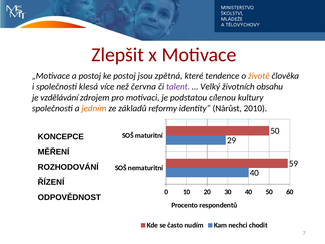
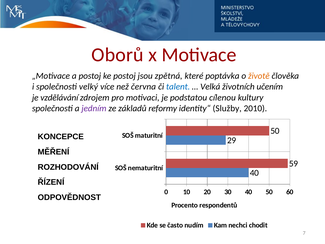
Zlepšit: Zlepšit -> Oborů
tendence: tendence -> poptávka
klesá: klesá -> velký
talent colour: purple -> blue
Velký: Velký -> Velká
obsahu: obsahu -> učením
jedním colour: orange -> purple
Nárůst: Nárůst -> Služby
